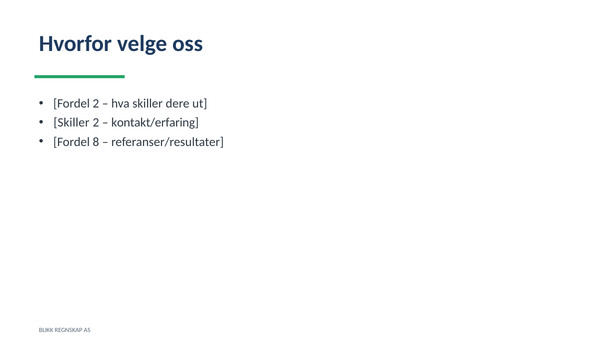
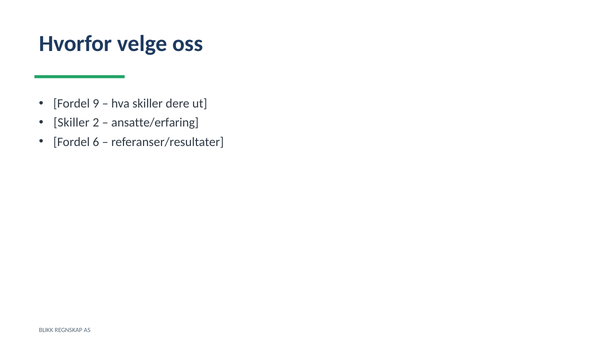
Fordel 2: 2 -> 9
kontakt/erfaring: kontakt/erfaring -> ansatte/erfaring
8: 8 -> 6
